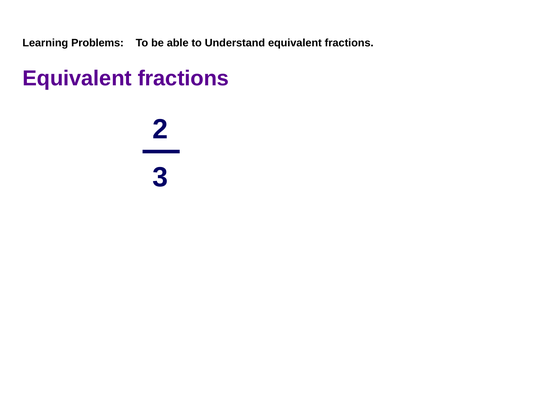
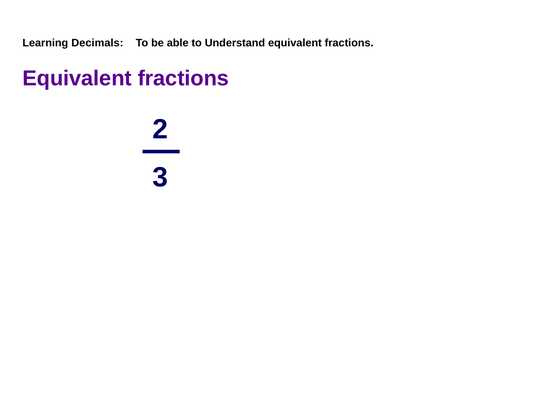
Problems: Problems -> Decimals
